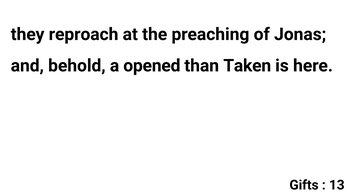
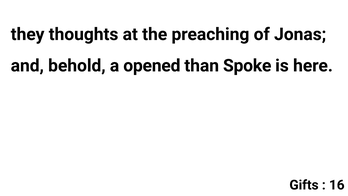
reproach: reproach -> thoughts
Taken: Taken -> Spoke
13: 13 -> 16
